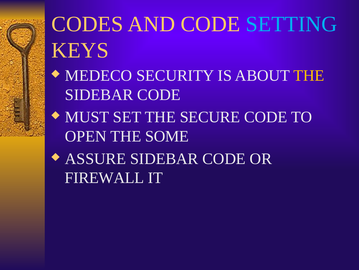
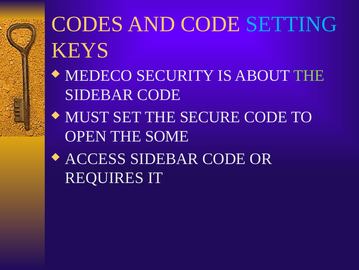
THE at (309, 75) colour: yellow -> light green
ASSURE: ASSURE -> ACCESS
FIREWALL: FIREWALL -> REQUIRES
